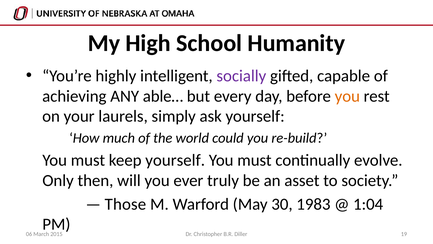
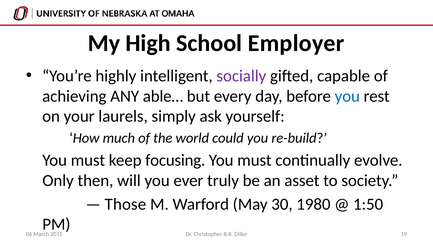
Humanity: Humanity -> Employer
you at (347, 96) colour: orange -> blue
keep yourself: yourself -> focusing
1983: 1983 -> 1980
1:04: 1:04 -> 1:50
